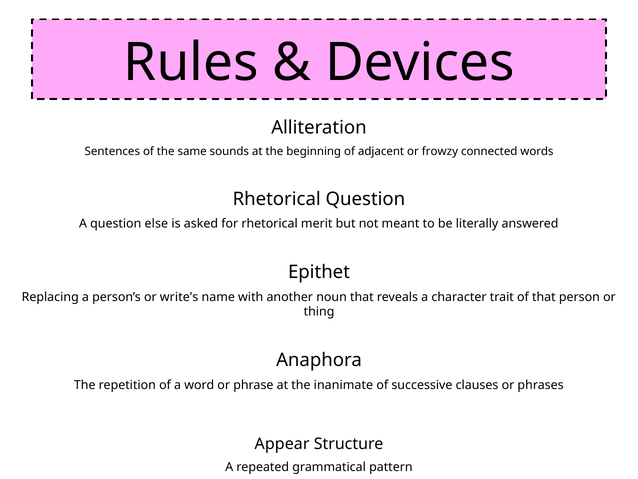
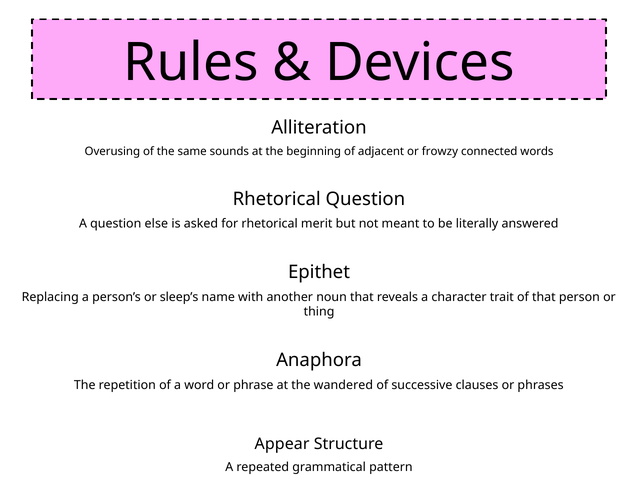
Sentences: Sentences -> Overusing
write’s: write’s -> sleep’s
inanimate: inanimate -> wandered
